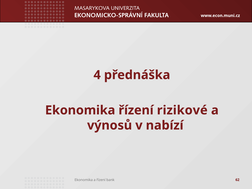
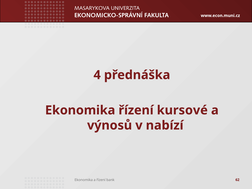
rizikové: rizikové -> kursové
